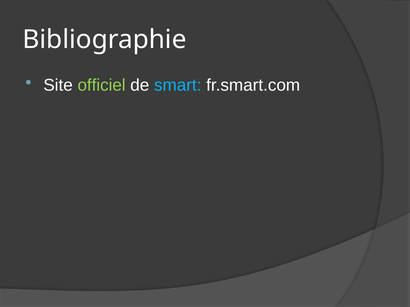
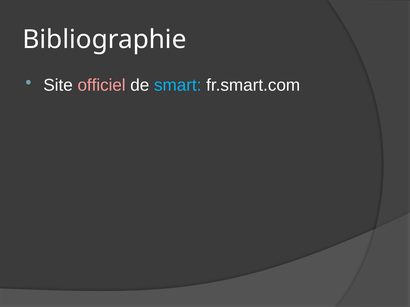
officiel colour: light green -> pink
